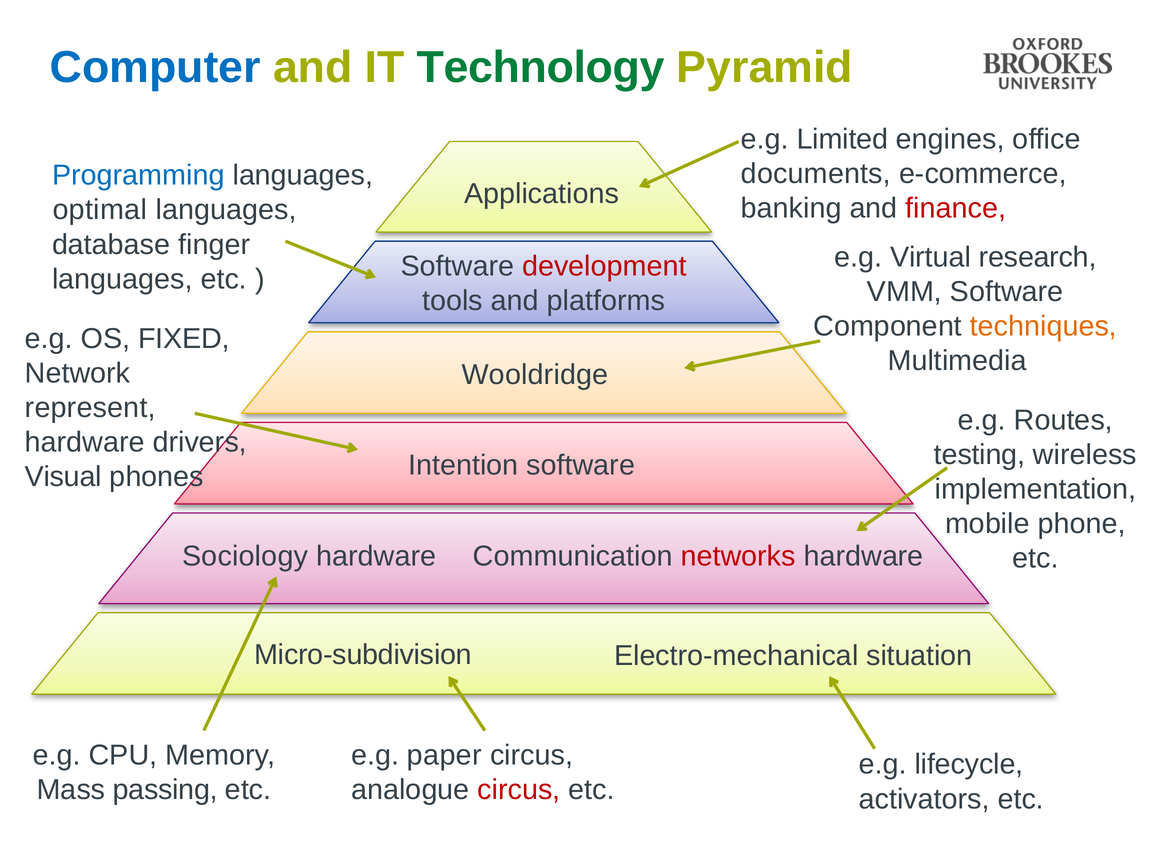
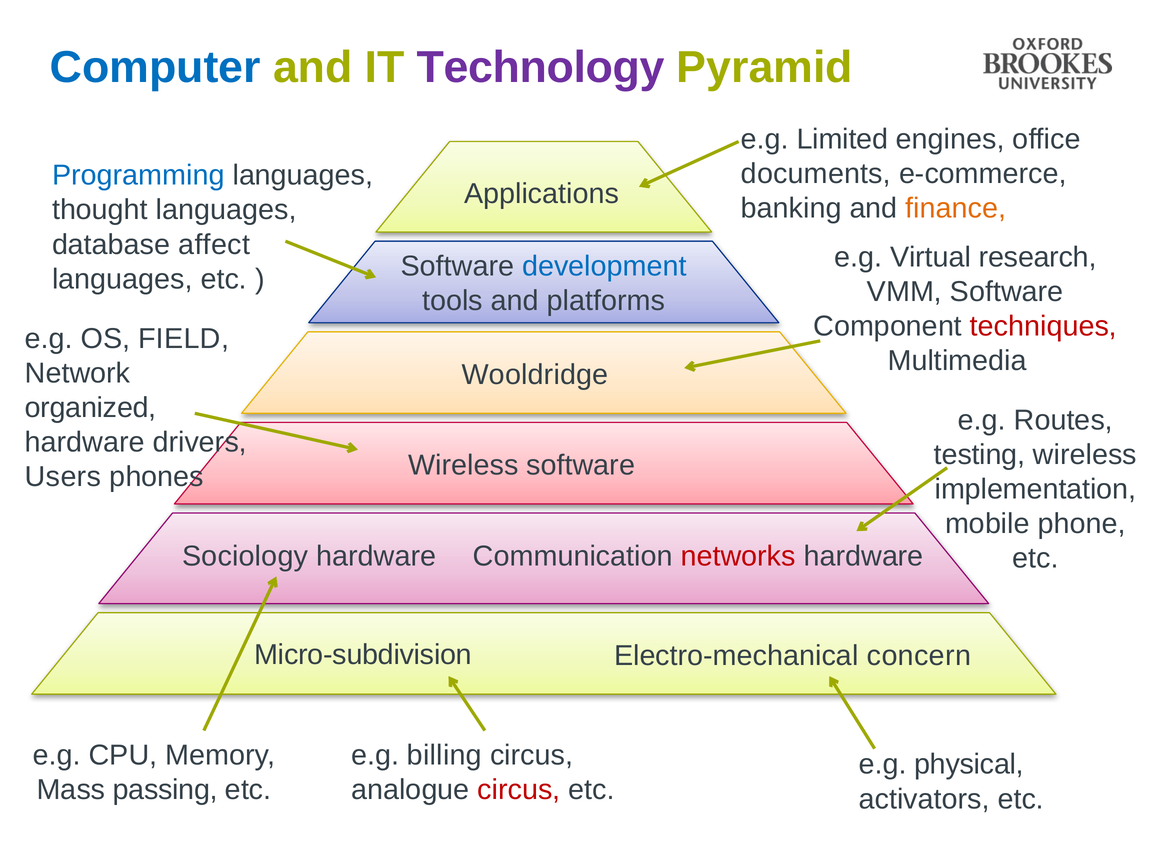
Technology colour: green -> purple
finance colour: red -> orange
optimal: optimal -> thought
finger: finger -> affect
development colour: red -> blue
techniques colour: orange -> red
FIXED: FIXED -> FIELD
represent: represent -> organized
Intention at (463, 466): Intention -> Wireless
Visual: Visual -> Users
situation: situation -> concern
paper: paper -> billing
lifecycle: lifecycle -> physical
